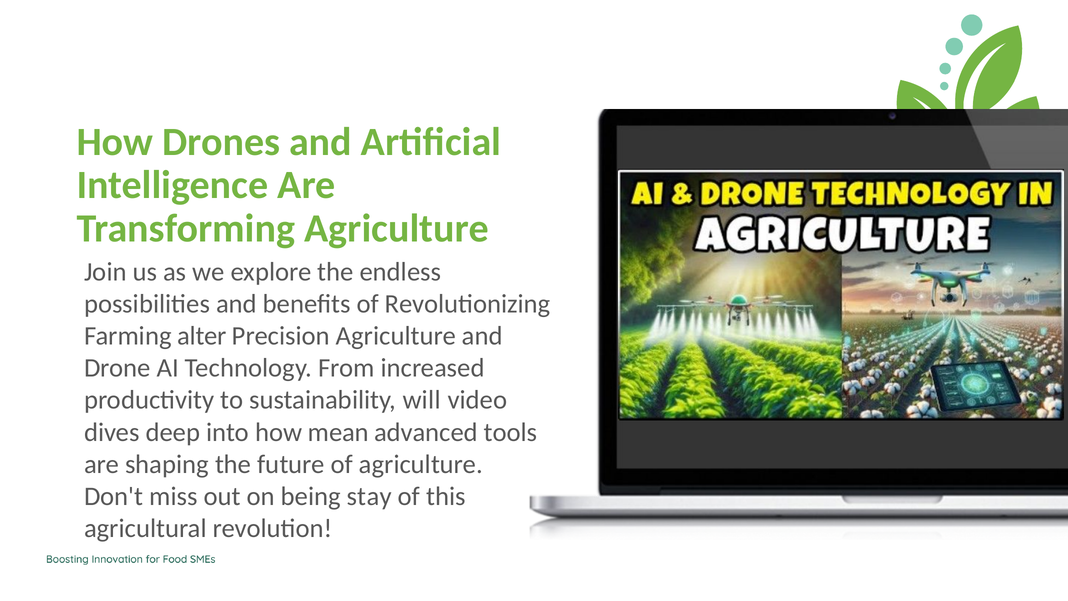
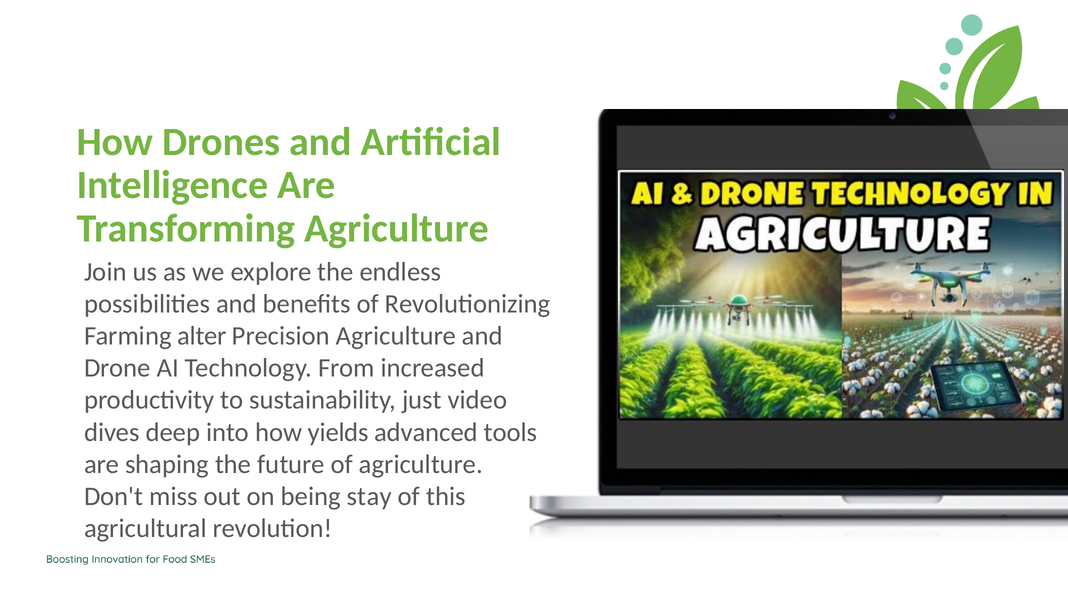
will: will -> just
mean: mean -> yields
